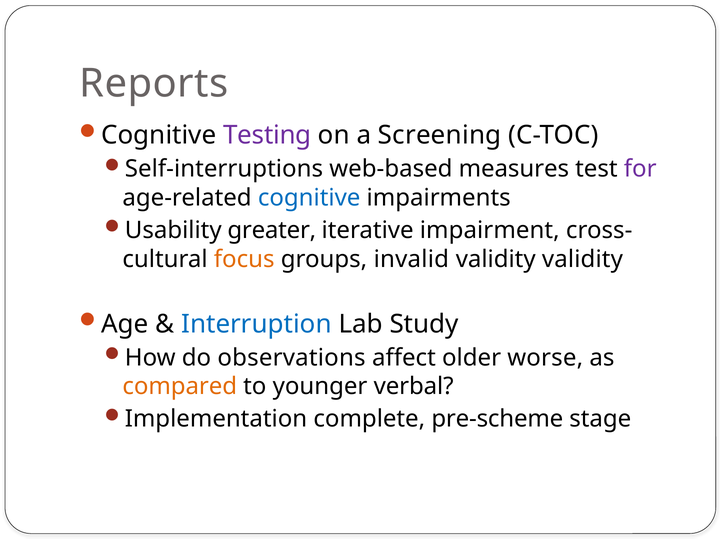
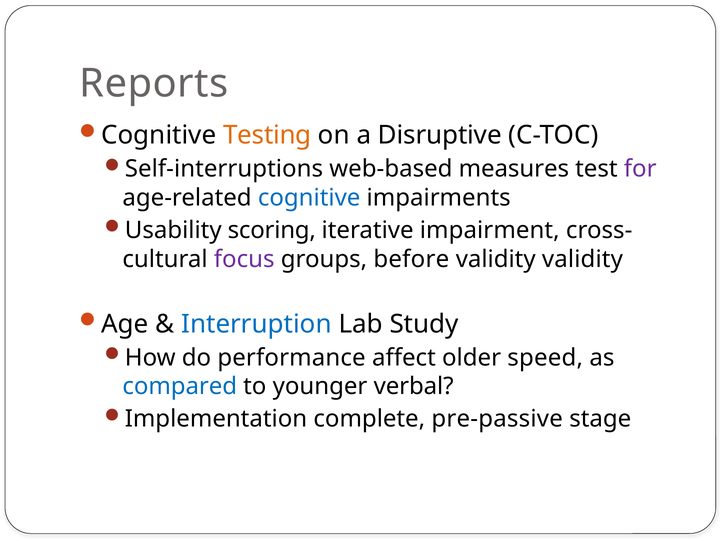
Testing colour: purple -> orange
Screening: Screening -> Disruptive
greater: greater -> scoring
focus colour: orange -> purple
invalid: invalid -> before
observations: observations -> performance
worse: worse -> speed
compared colour: orange -> blue
pre-scheme: pre-scheme -> pre-passive
